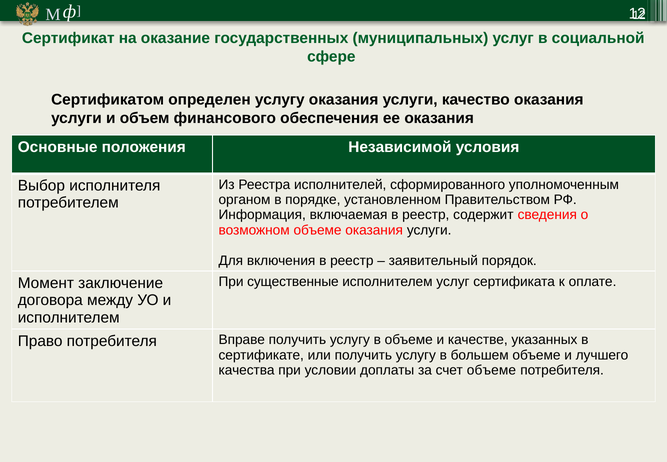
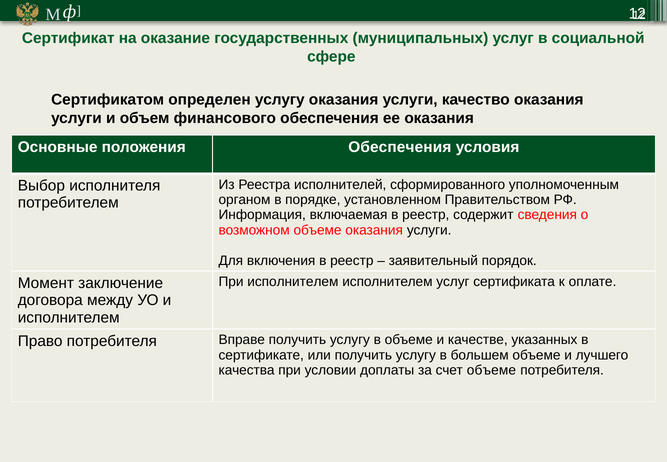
положения Независимой: Независимой -> Обеспечения
При существенные: существенные -> исполнителем
